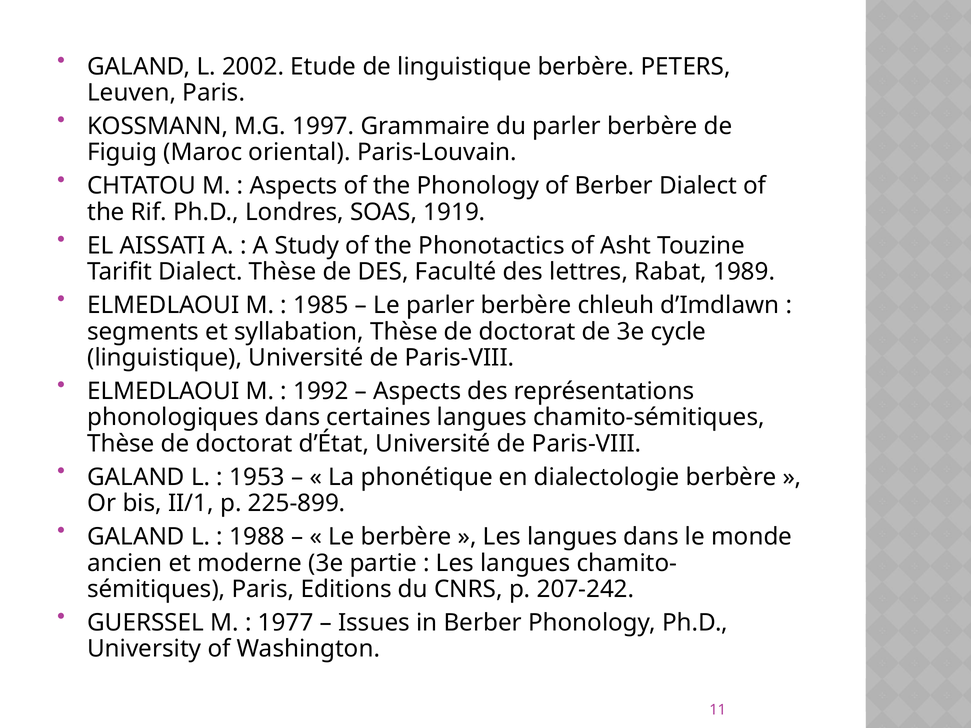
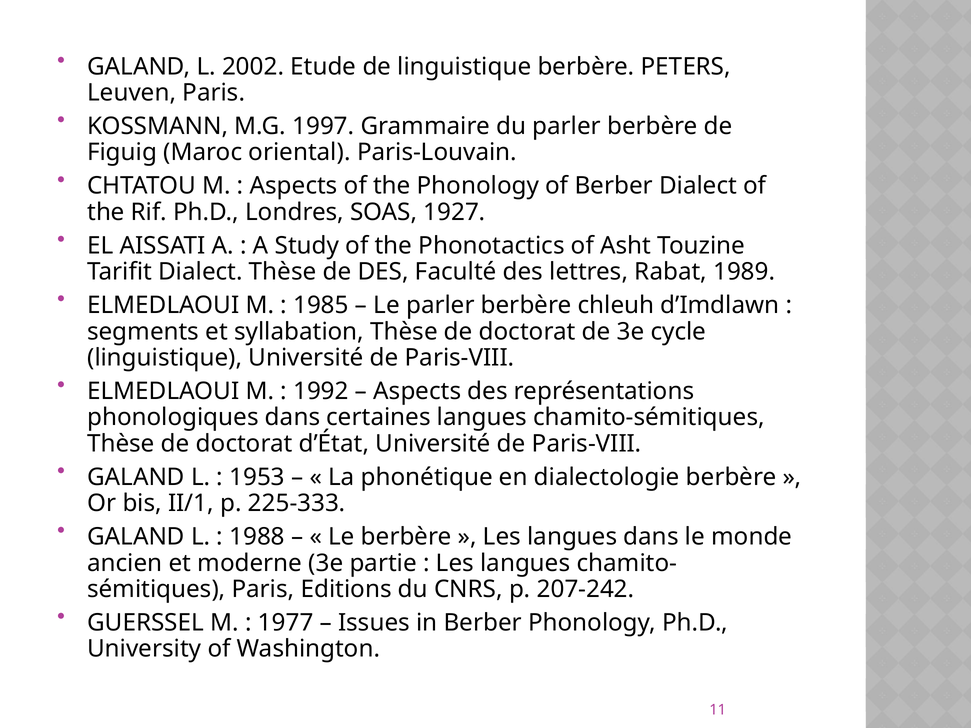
1919: 1919 -> 1927
225-899: 225-899 -> 225-333
